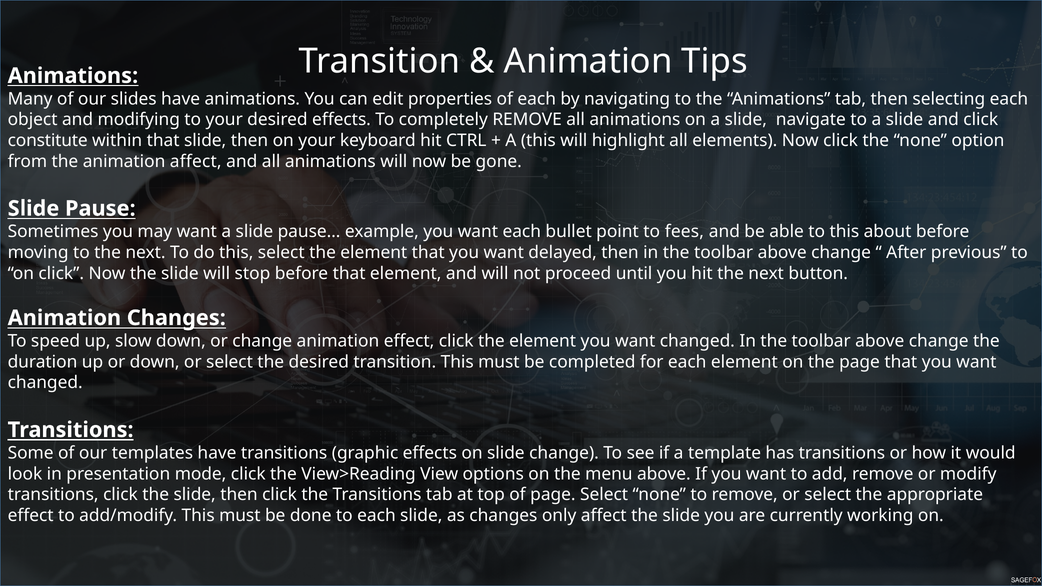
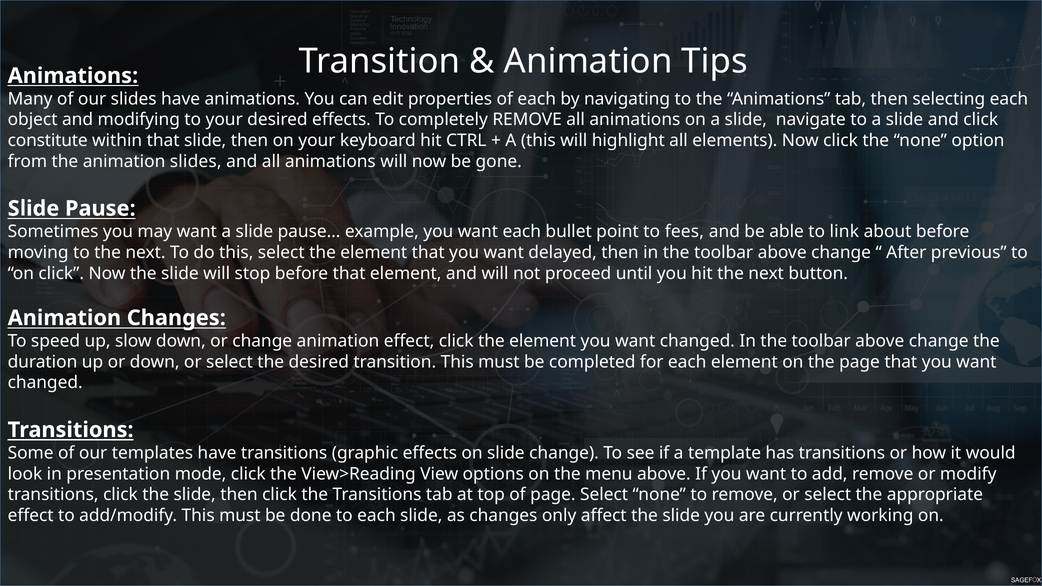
animation affect: affect -> slides
to this: this -> link
